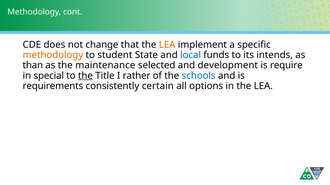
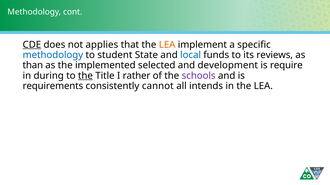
CDE underline: none -> present
change: change -> applies
methodology at (53, 55) colour: orange -> blue
intends: intends -> reviews
maintenance: maintenance -> implemented
special: special -> during
schools colour: blue -> purple
certain: certain -> cannot
options: options -> intends
